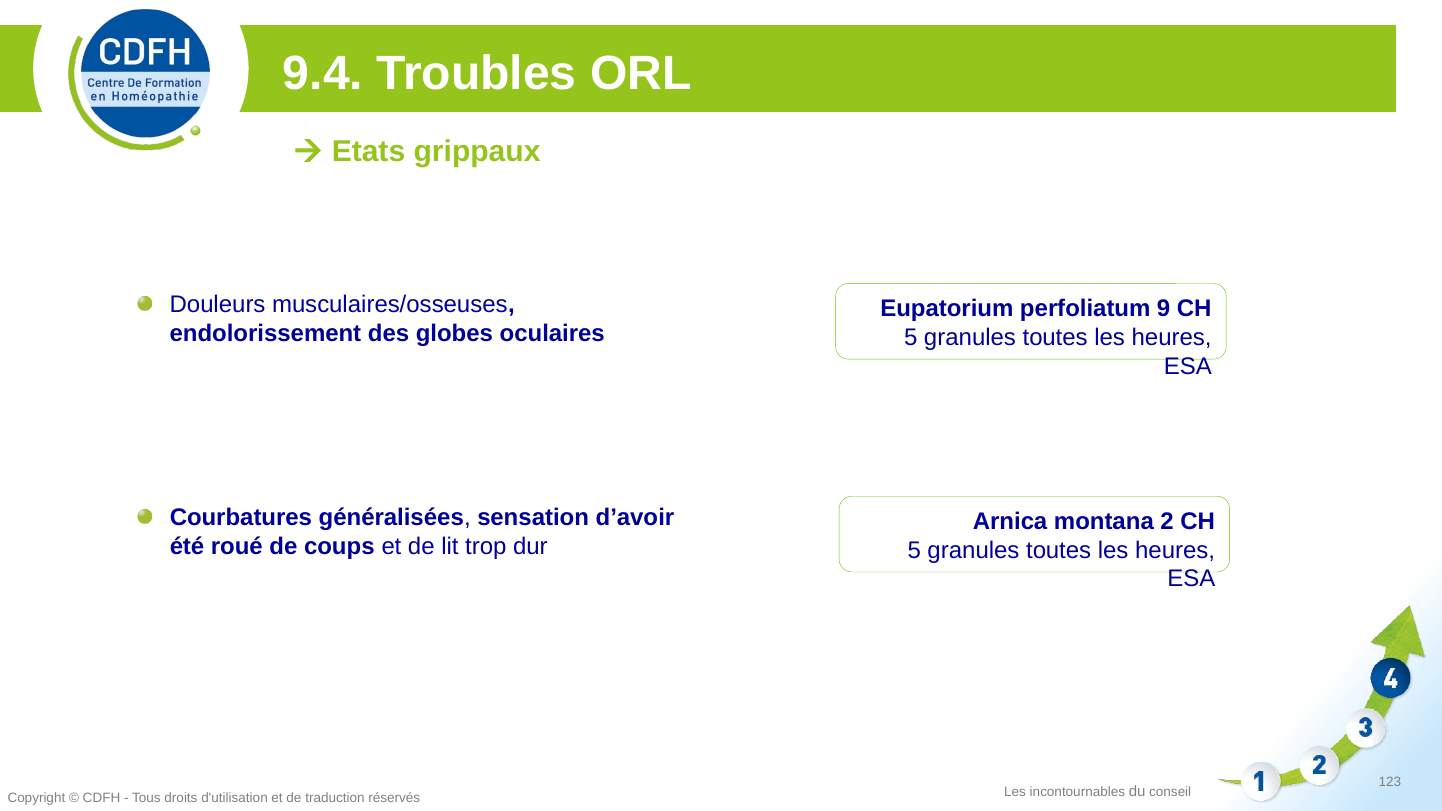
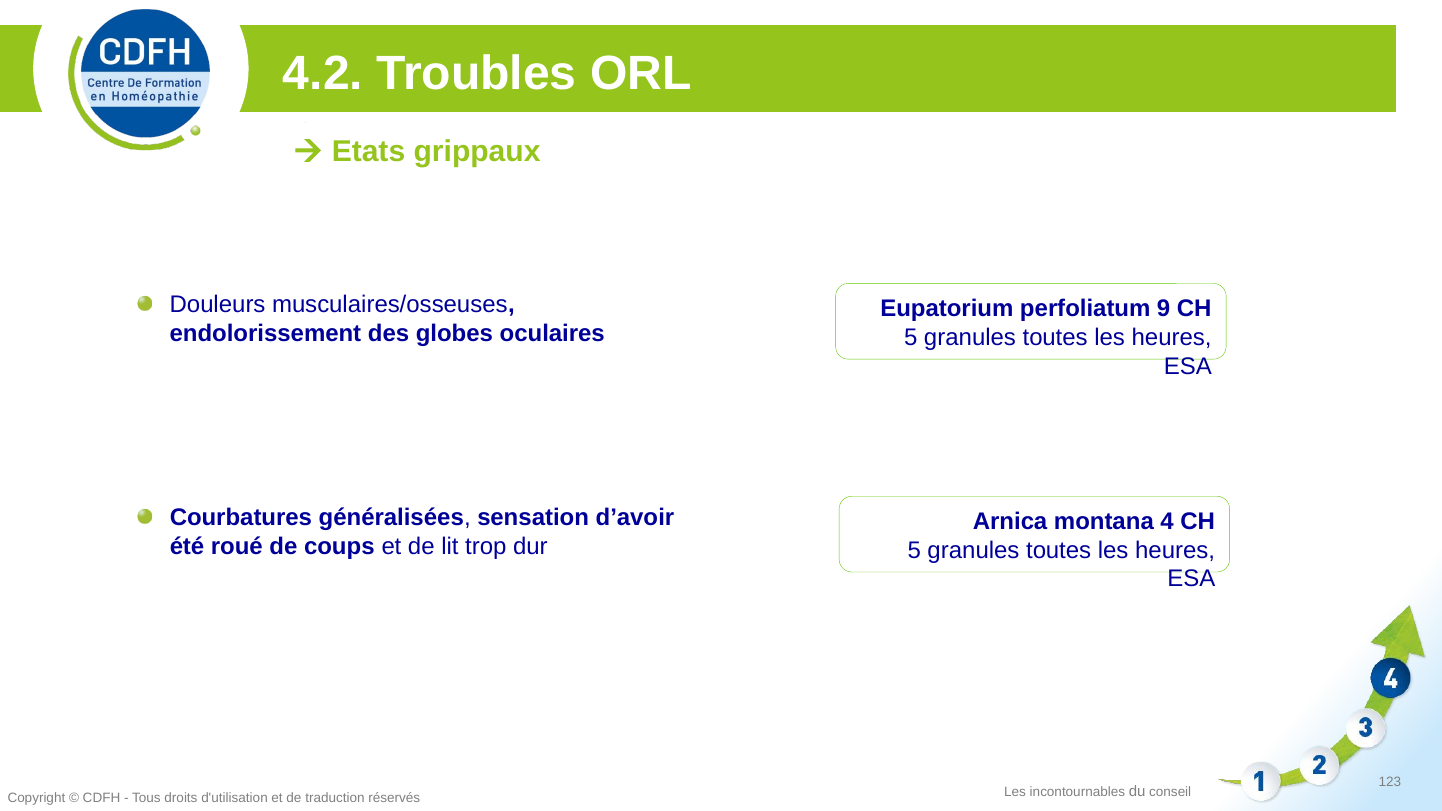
9.4: 9.4 -> 4.2
2: 2 -> 4
